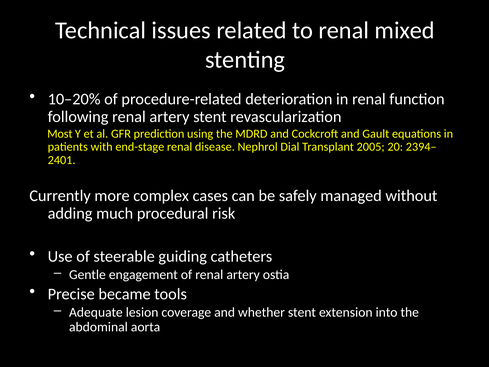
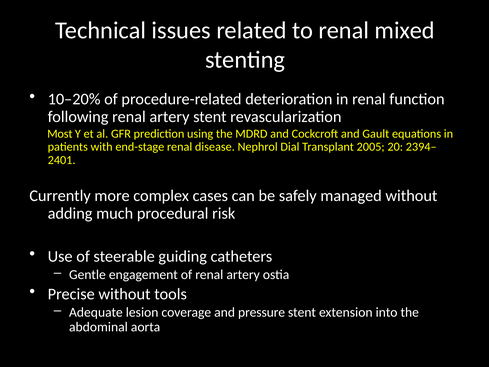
Precise became: became -> without
whether: whether -> pressure
